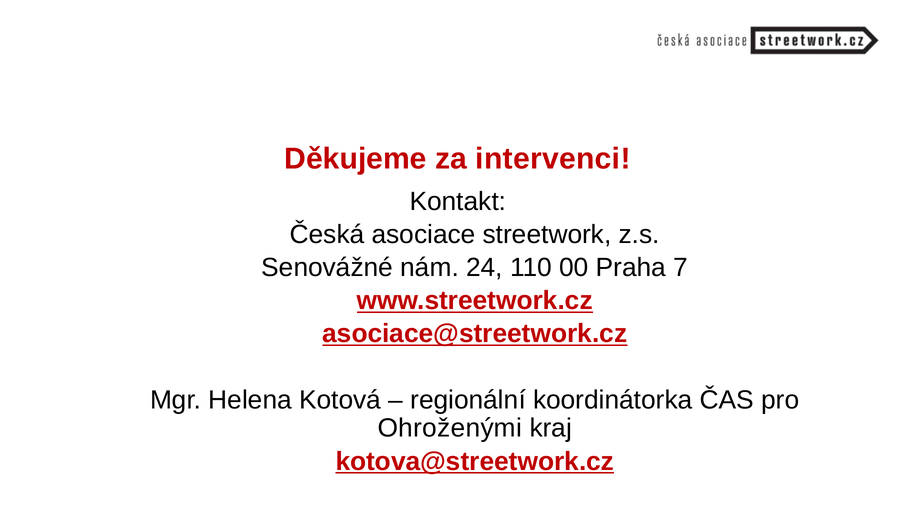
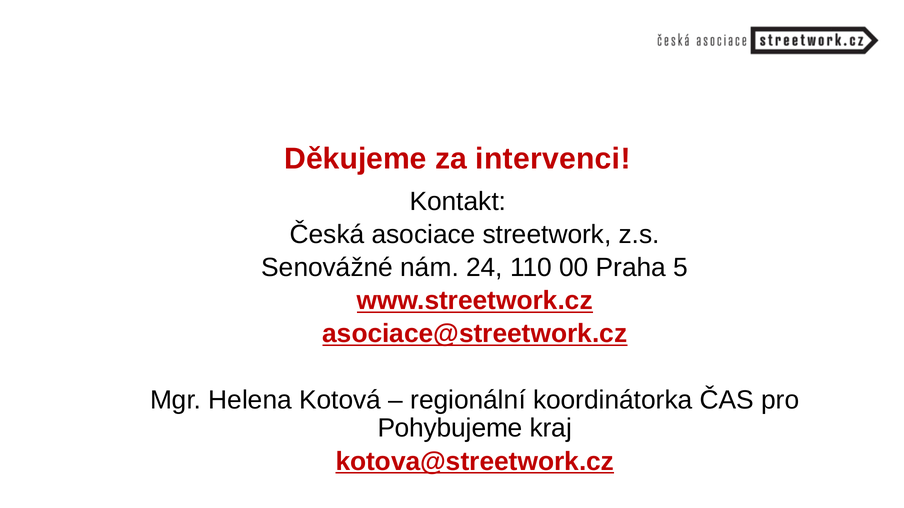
7: 7 -> 5
Ohroženými: Ohroženými -> Pohybujeme
